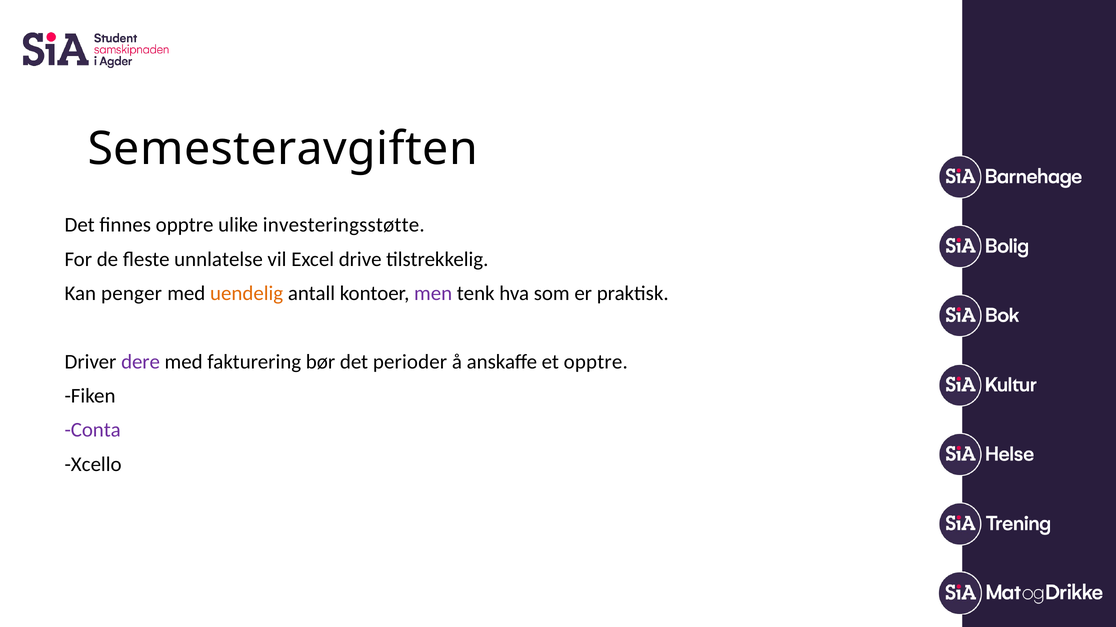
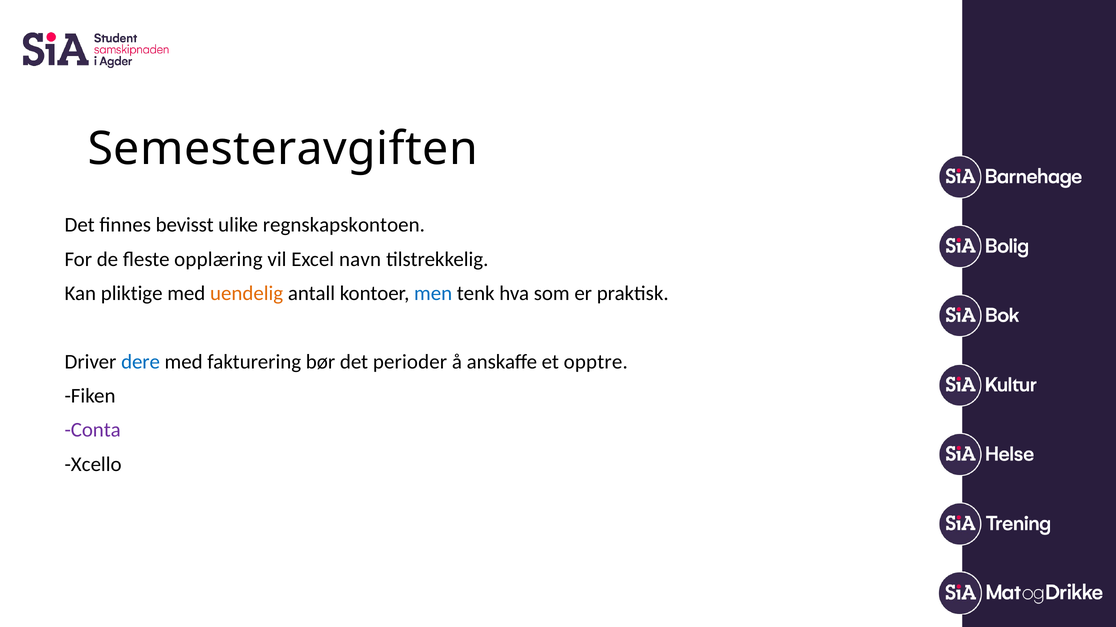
finnes opptre: opptre -> bevisst
investeringsstøtte: investeringsstøtte -> regnskapskontoen
unnlatelse: unnlatelse -> opplæring
drive: drive -> navn
penger: penger -> pliktige
men colour: purple -> blue
dere colour: purple -> blue
